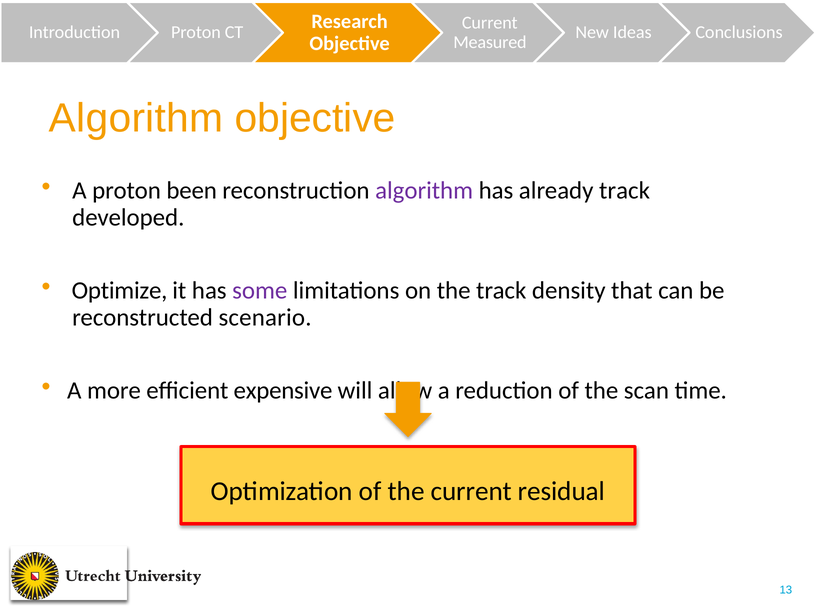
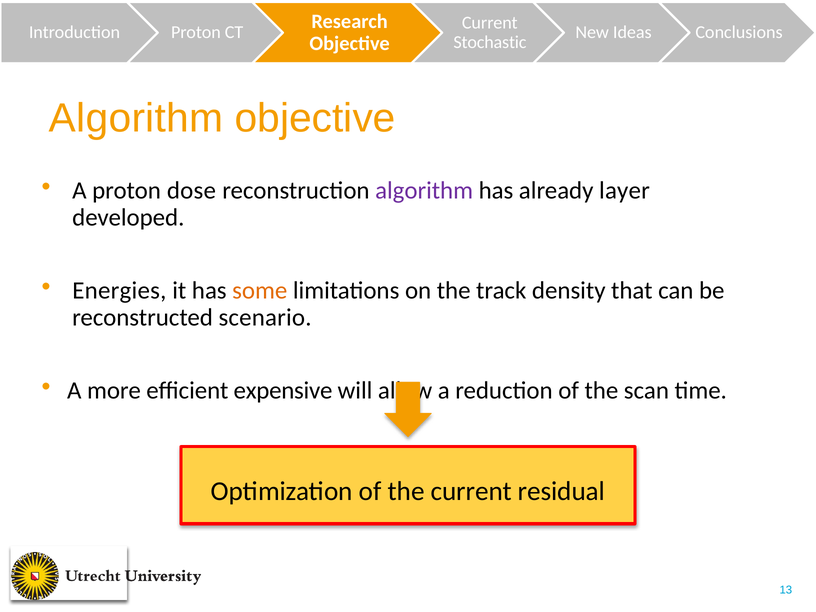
Measured: Measured -> Stochastic
been: been -> dose
already track: track -> layer
Optimize: Optimize -> Energies
some colour: purple -> orange
